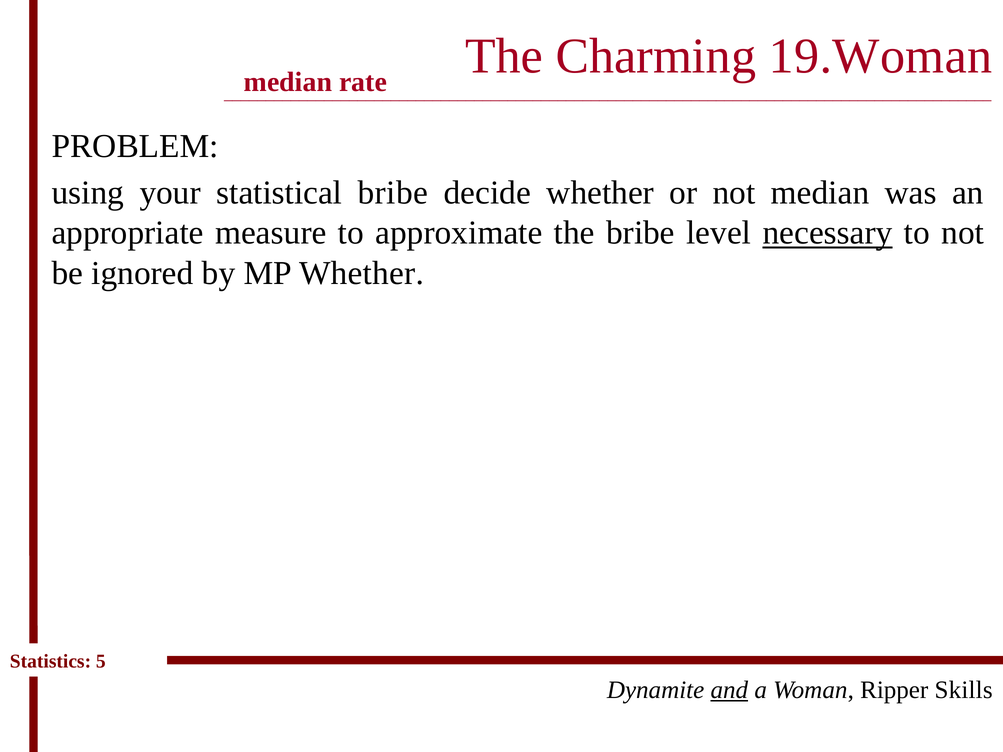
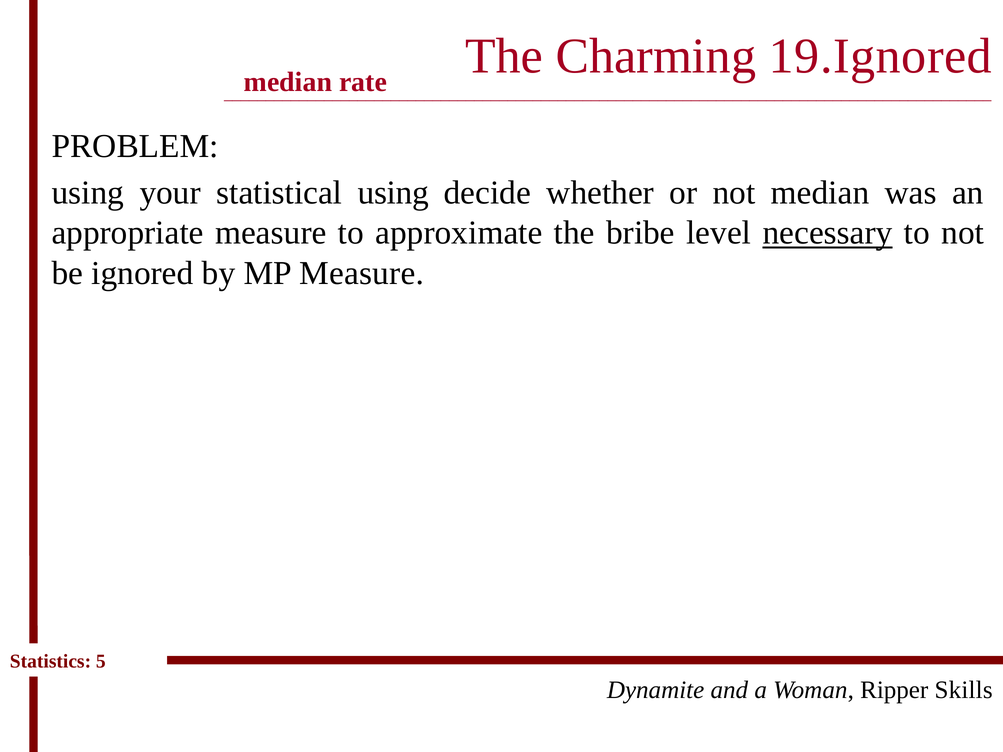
19.Woman: 19.Woman -> 19.Ignored
statistical bribe: bribe -> using
MP Whether: Whether -> Measure
and underline: present -> none
